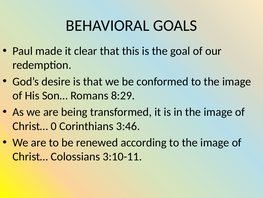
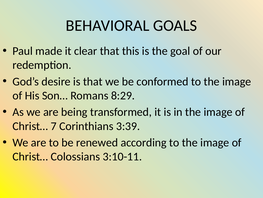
0: 0 -> 7
3:46: 3:46 -> 3:39
